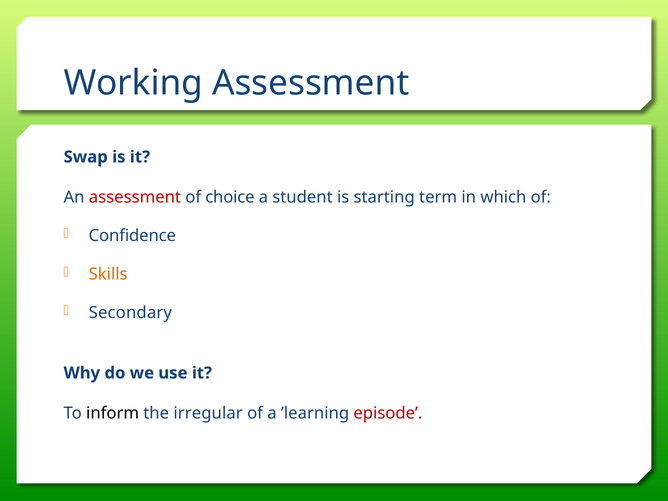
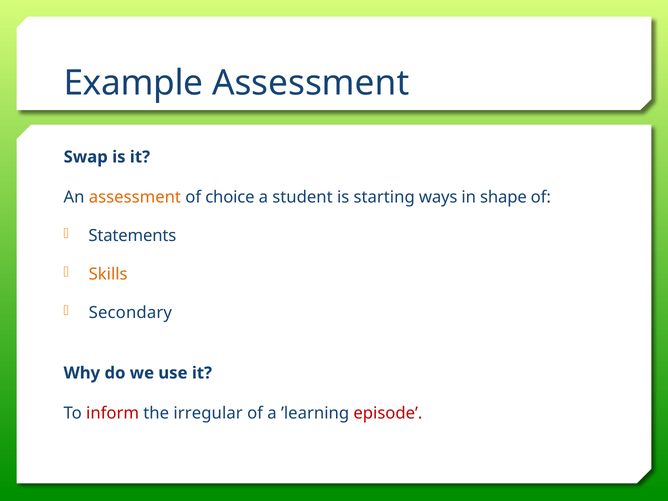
Working: Working -> Example
assessment at (135, 197) colour: red -> orange
term: term -> ways
which: which -> shape
Confidence: Confidence -> Statements
inform colour: black -> red
